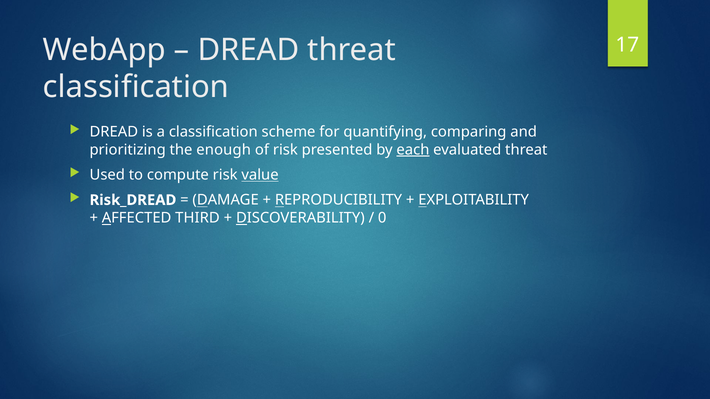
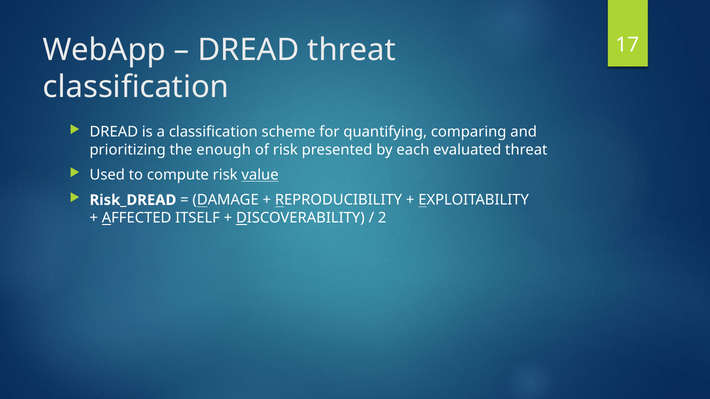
each underline: present -> none
THIRD: THIRD -> ITSELF
0: 0 -> 2
